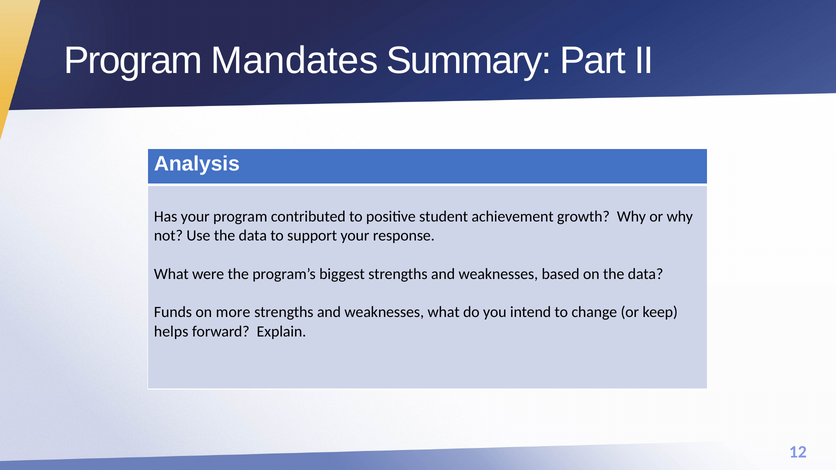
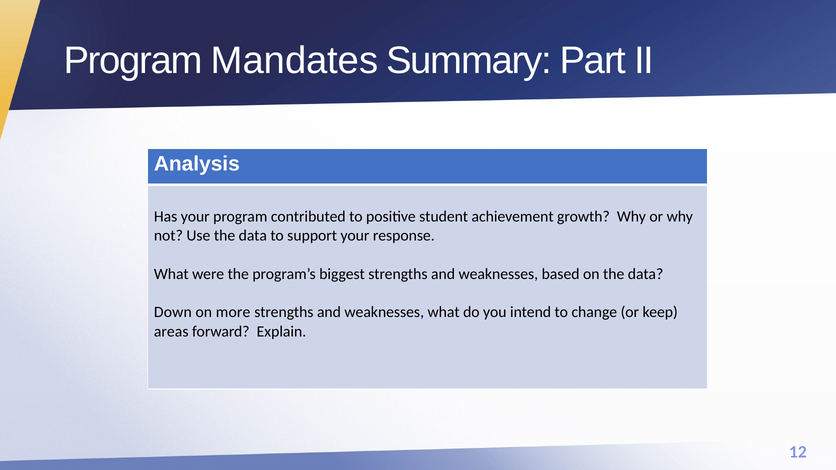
Funds: Funds -> Down
helps: helps -> areas
